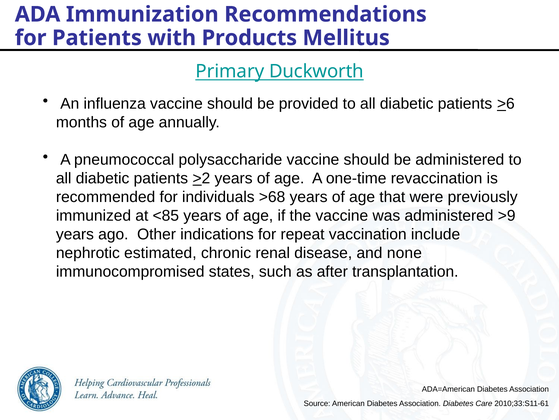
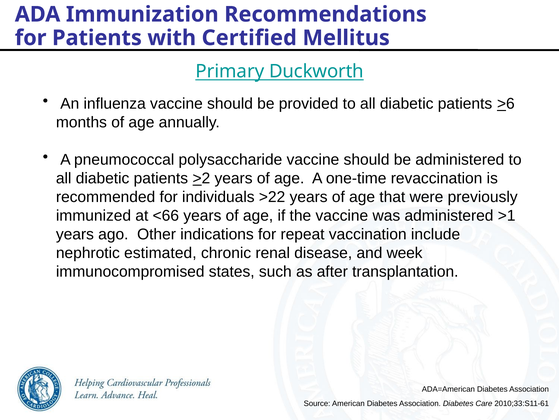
Products: Products -> Certified
>68: >68 -> >22
<85: <85 -> <66
>9: >9 -> >1
none: none -> week
